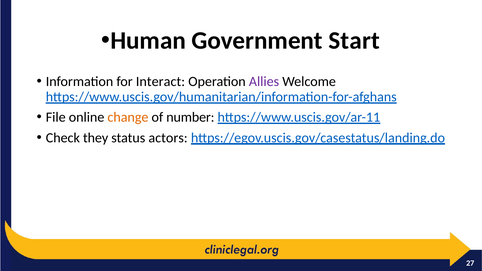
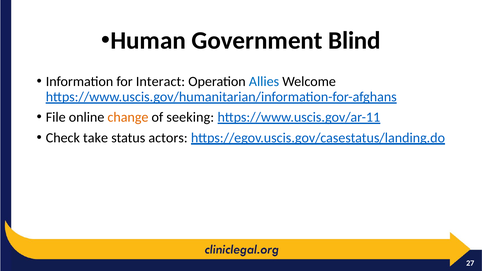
Start: Start -> Blind
Allies colour: purple -> blue
number: number -> seeking
they: they -> take
